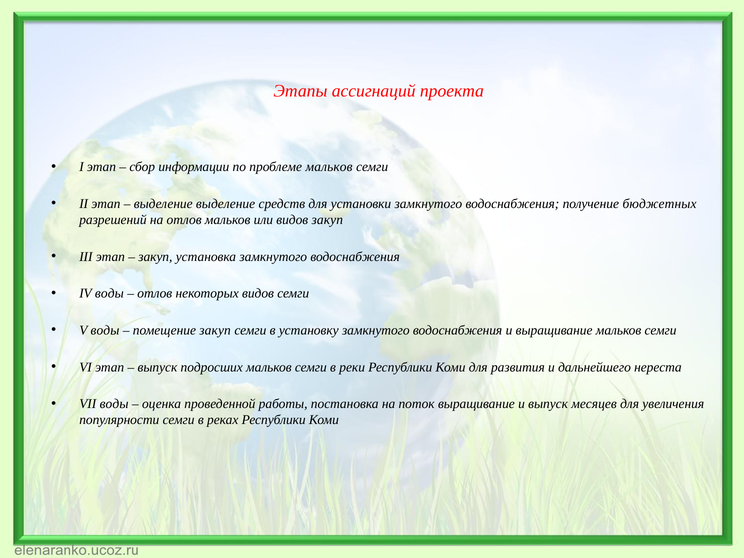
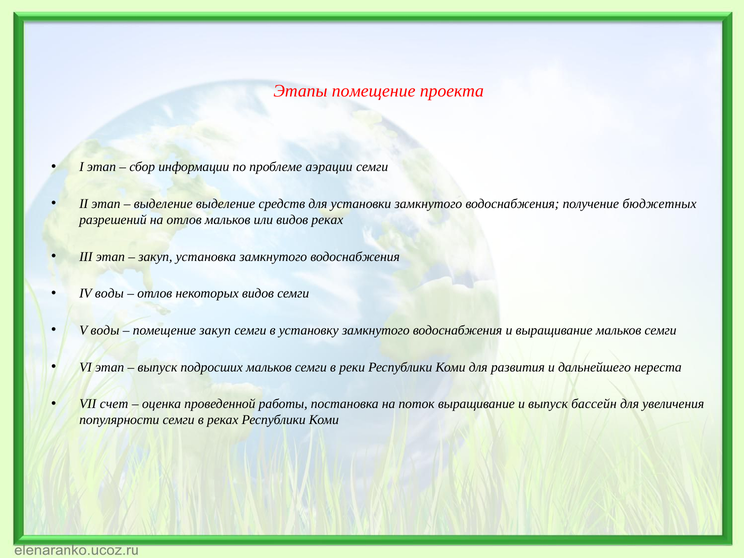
Этапы ассигнаций: ассигнаций -> помещение
проблеме мальков: мальков -> аэрации
видов закуп: закуп -> реках
VII воды: воды -> счет
месяцев: месяцев -> бассейн
